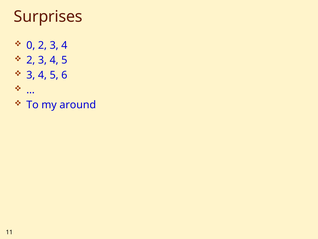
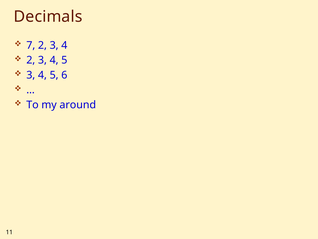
Surprises: Surprises -> Decimals
0: 0 -> 7
